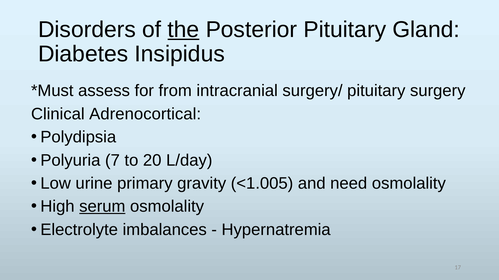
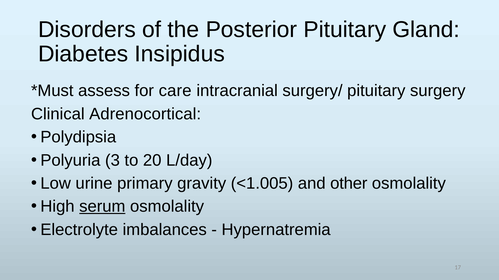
the underline: present -> none
from: from -> care
7: 7 -> 3
need: need -> other
